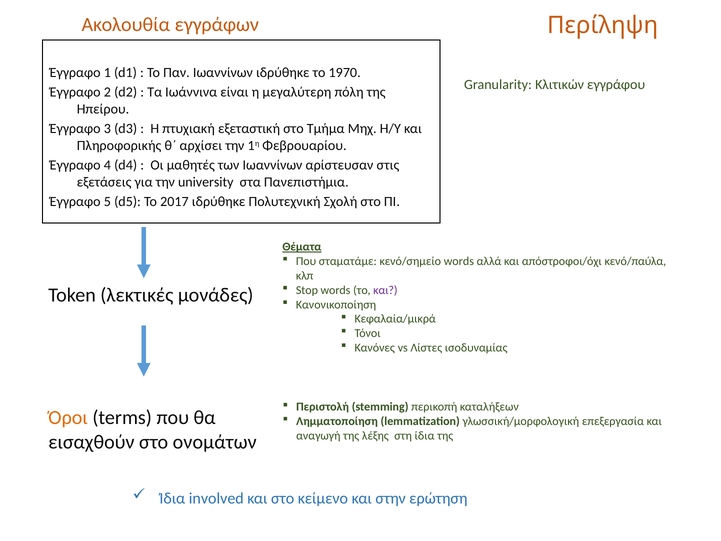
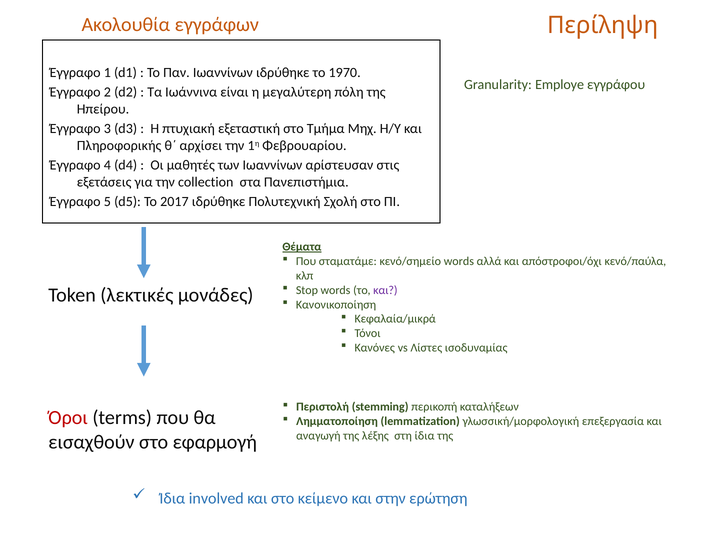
Κλιτικών: Κλιτικών -> Employe
university: university -> collection
Όροι colour: orange -> red
ονομάτων: ονομάτων -> εφαρμογή
